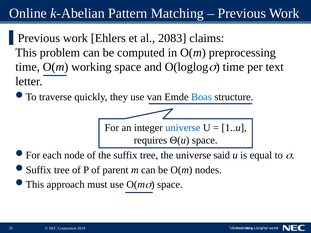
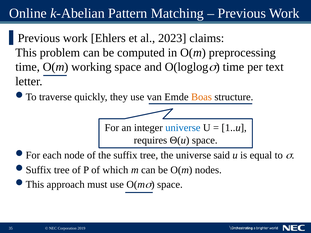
2083: 2083 -> 2023
Boas colour: blue -> orange
parent: parent -> which
